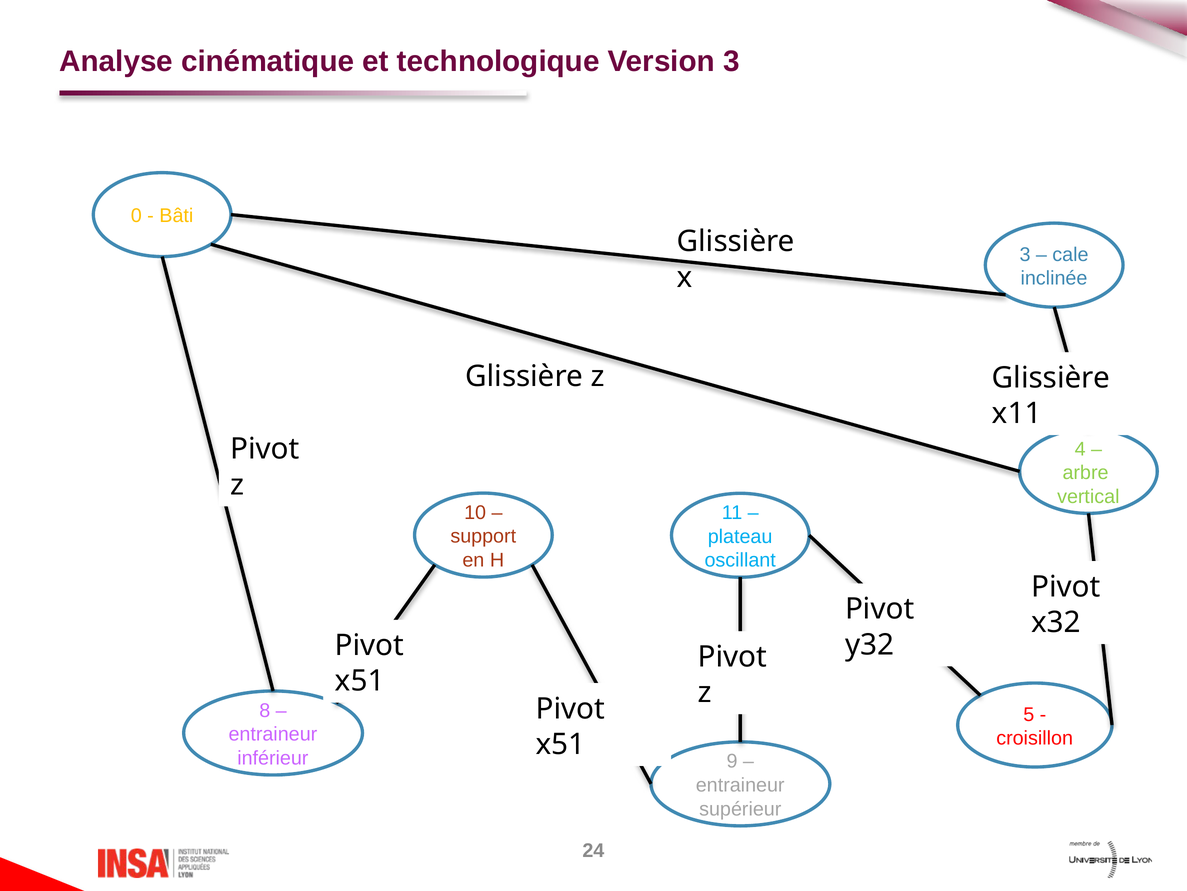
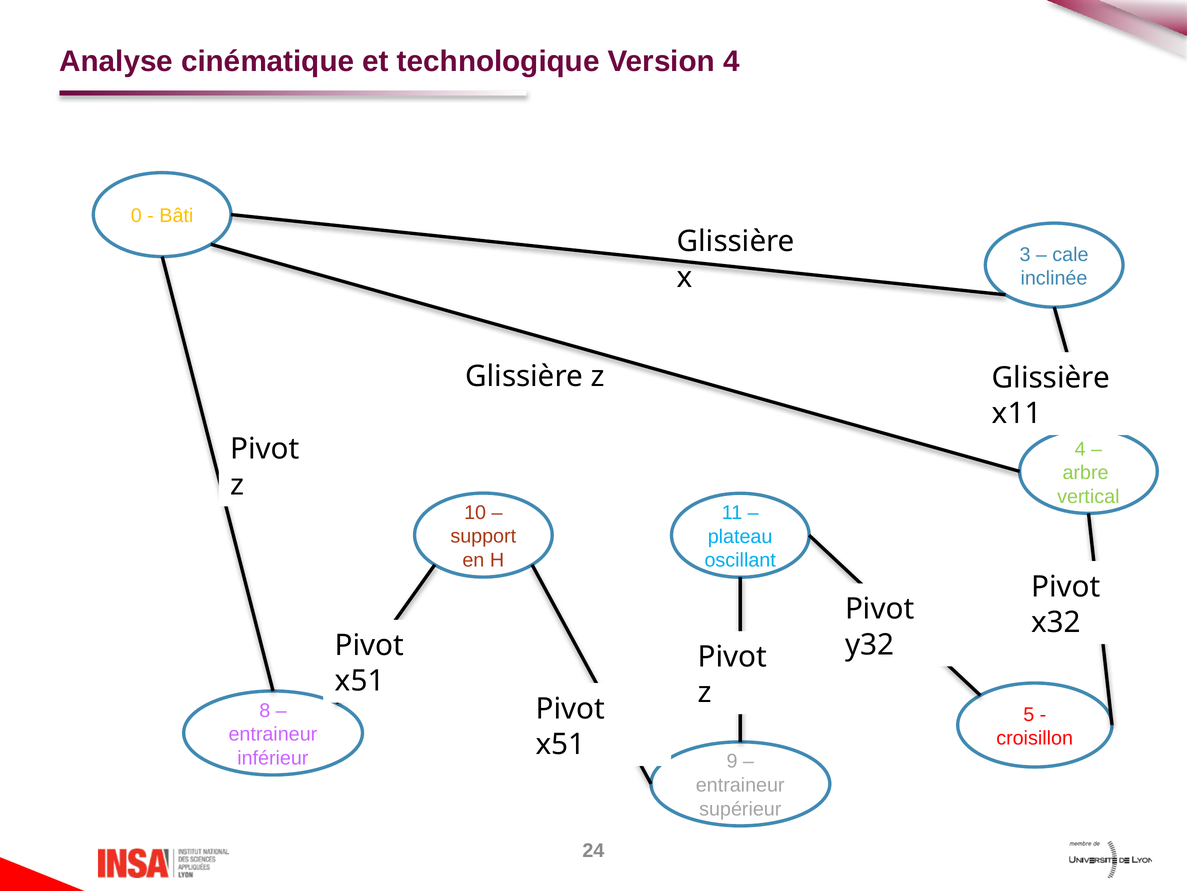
Version 3: 3 -> 4
